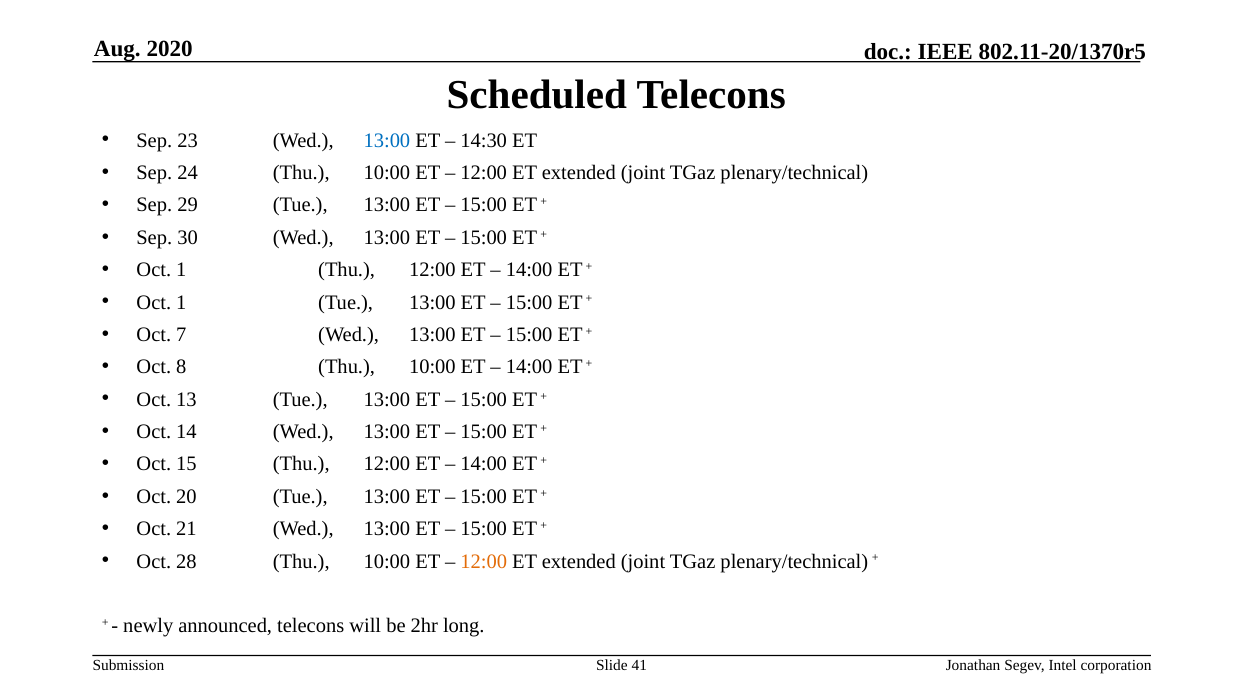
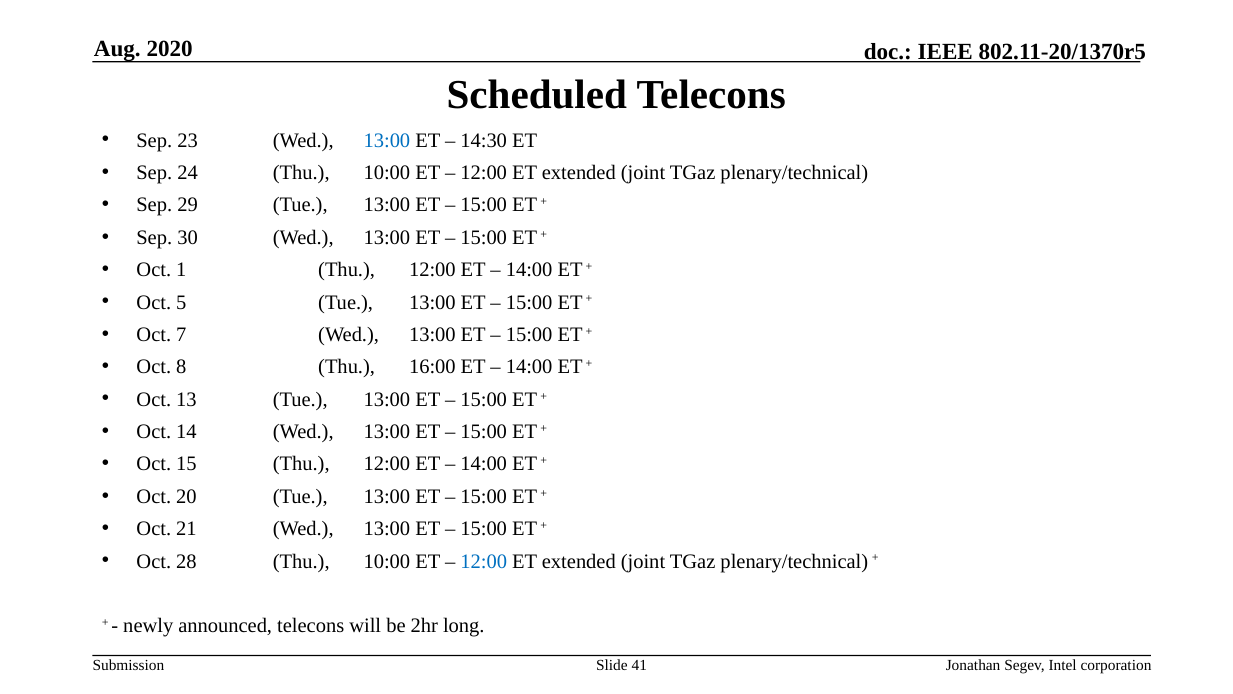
1 at (181, 302): 1 -> 5
8 Thu 10:00: 10:00 -> 16:00
12:00 at (484, 561) colour: orange -> blue
